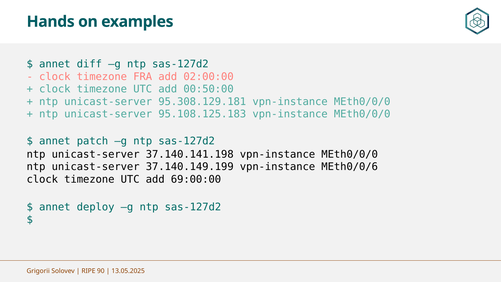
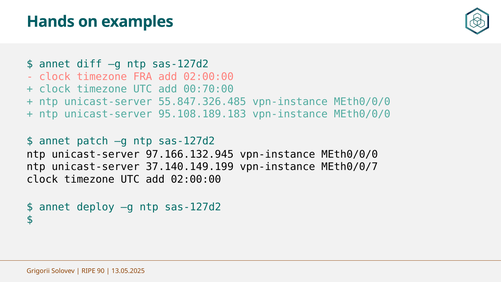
00:50:00: 00:50:00 -> 00:70:00
95.308.129.181: 95.308.129.181 -> 55.847.326.485
95.108.125.183: 95.108.125.183 -> 95.108.189.183
37.140.141.198: 37.140.141.198 -> 97.166.132.945
MEth0/0/6: MEth0/0/6 -> MEth0/0/7
UTC add 69:00:00: 69:00:00 -> 02:00:00
